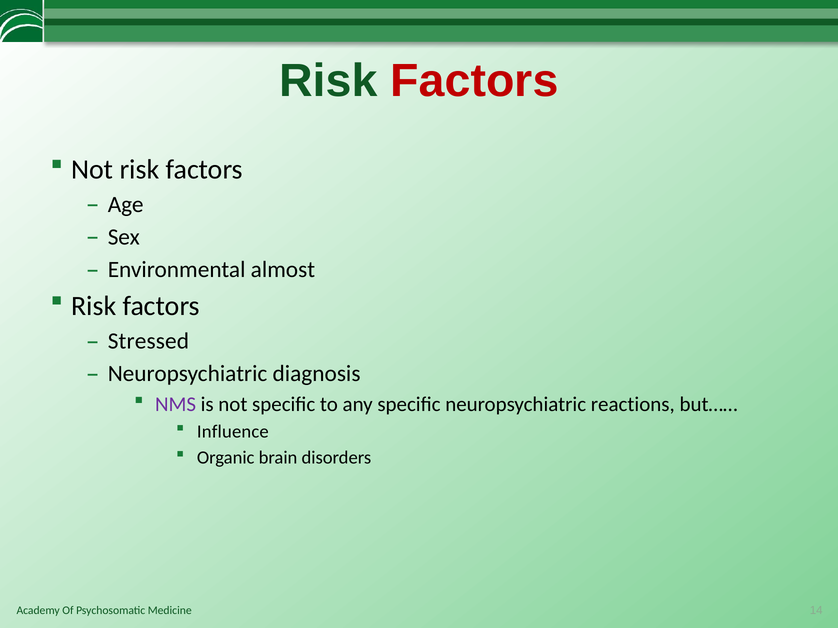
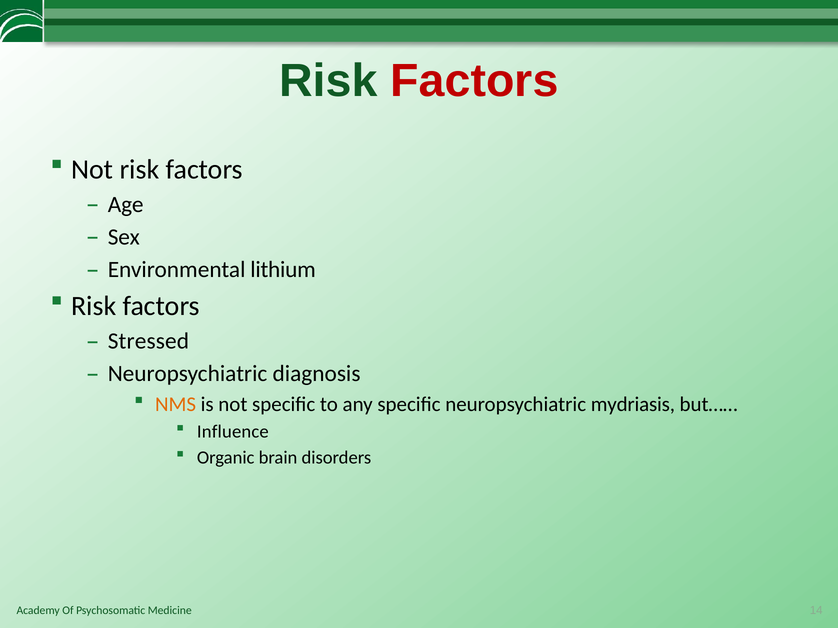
almost: almost -> lithium
NMS colour: purple -> orange
reactions: reactions -> mydriasis
